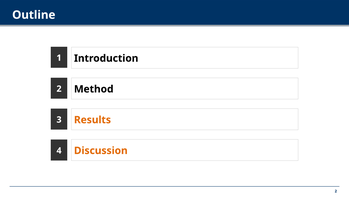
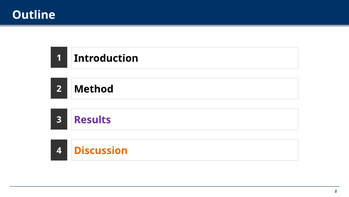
Results colour: orange -> purple
